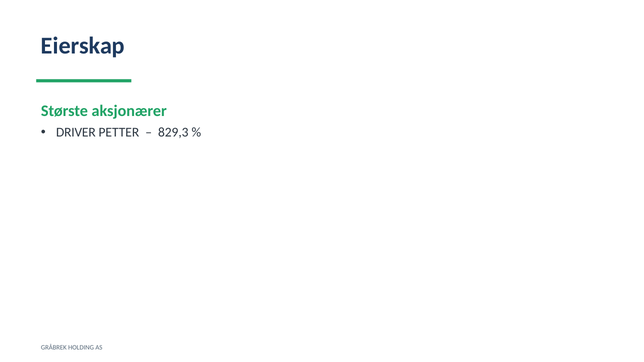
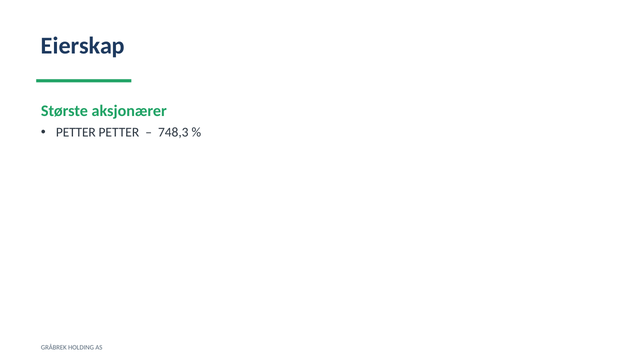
DRIVER at (76, 132): DRIVER -> PETTER
829,3: 829,3 -> 748,3
